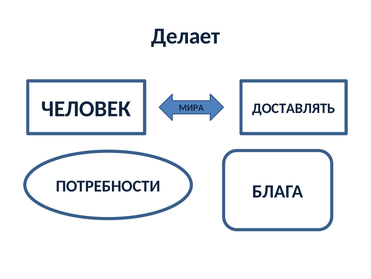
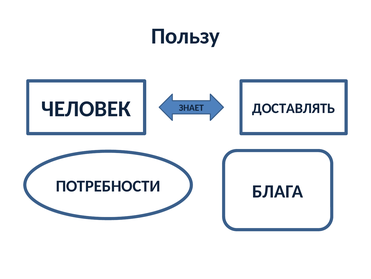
Делает: Делает -> Пользу
МИРА: МИРА -> ЗНАЕТ
